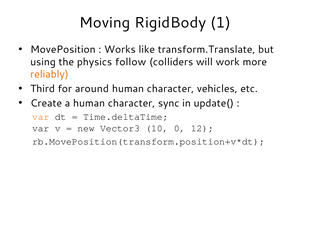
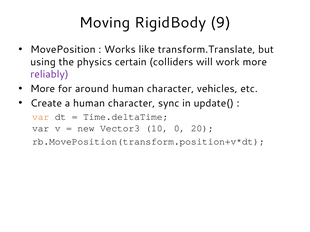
1: 1 -> 9
follow: follow -> certain
reliably colour: orange -> purple
Third at (43, 89): Third -> More
12: 12 -> 20
